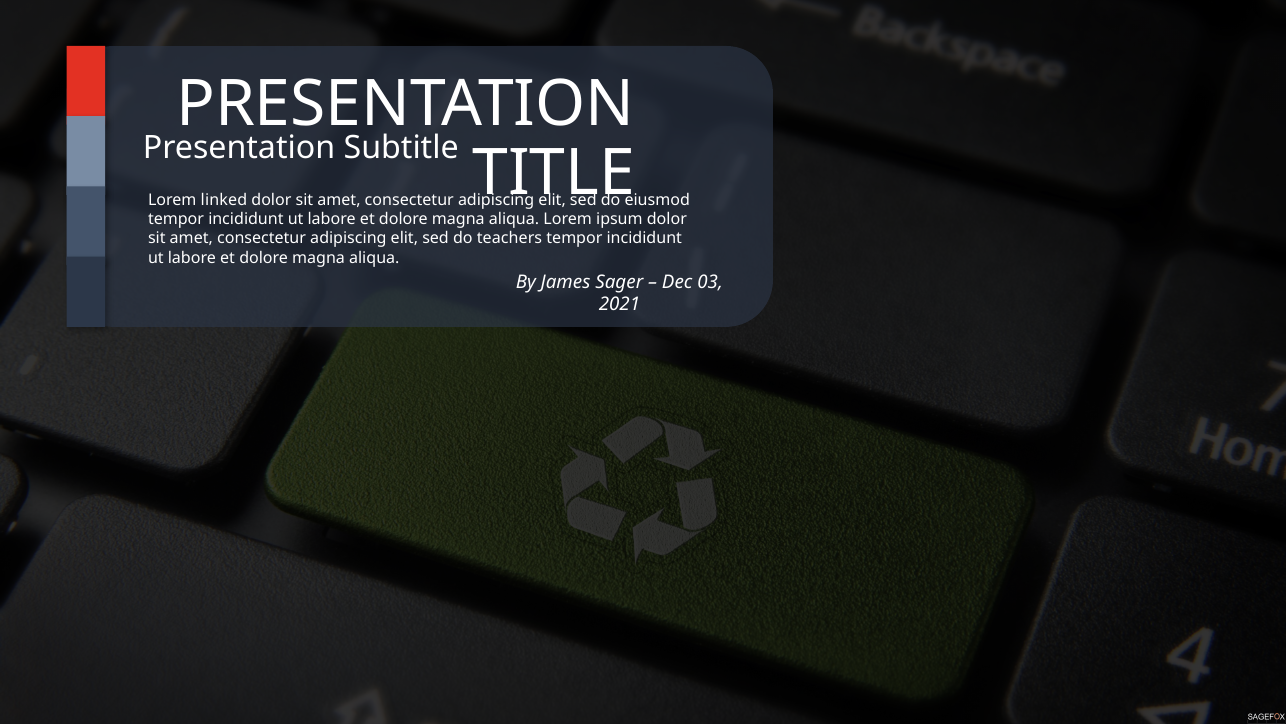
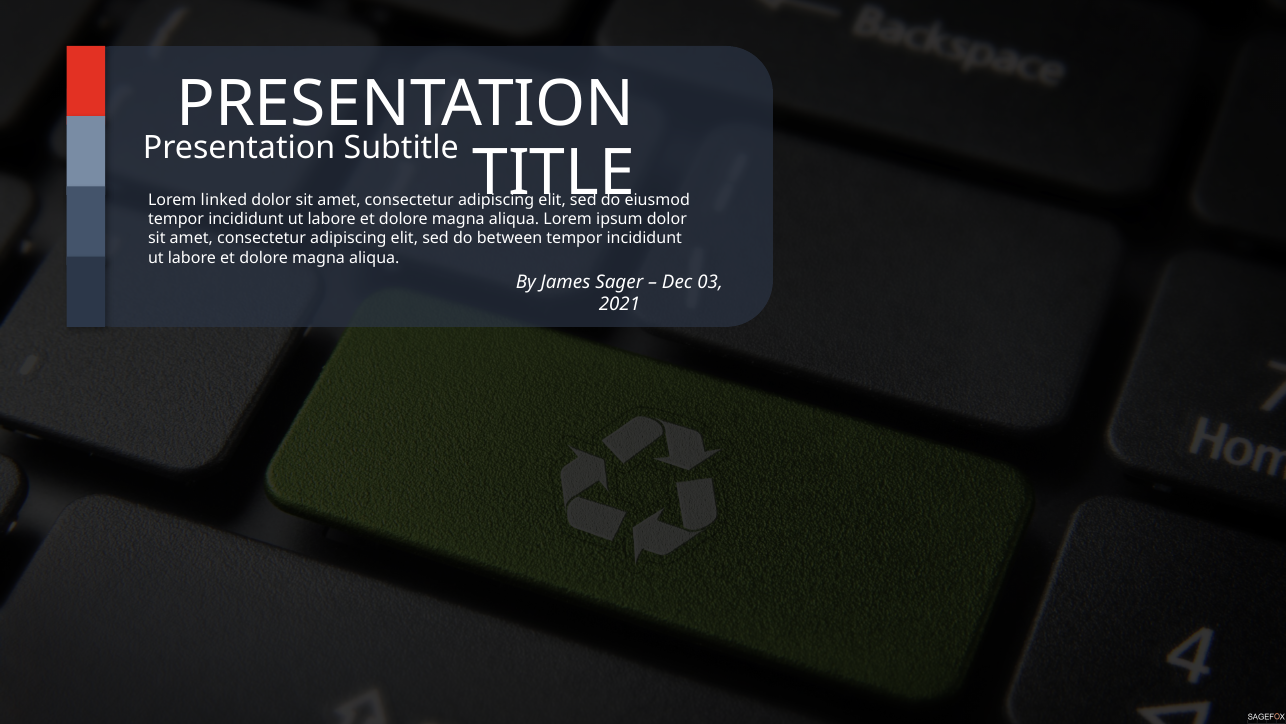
teachers: teachers -> between
